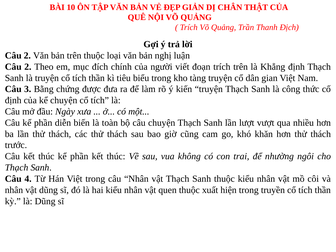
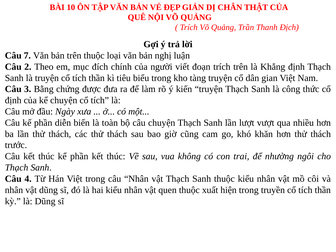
2 at (27, 56): 2 -> 7
